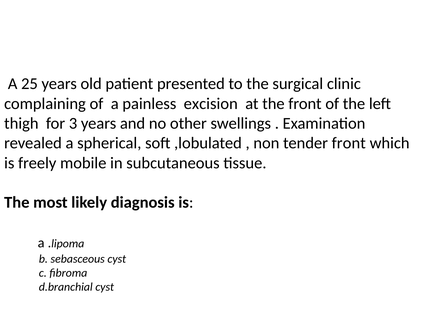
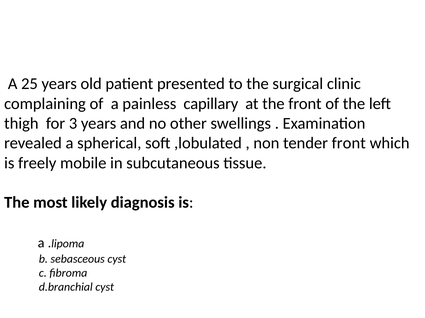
excision: excision -> capillary
